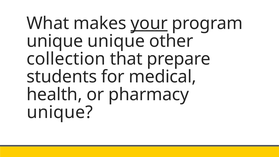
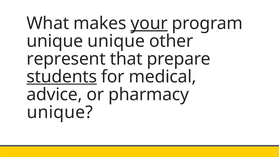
collection: collection -> represent
students underline: none -> present
health: health -> advice
